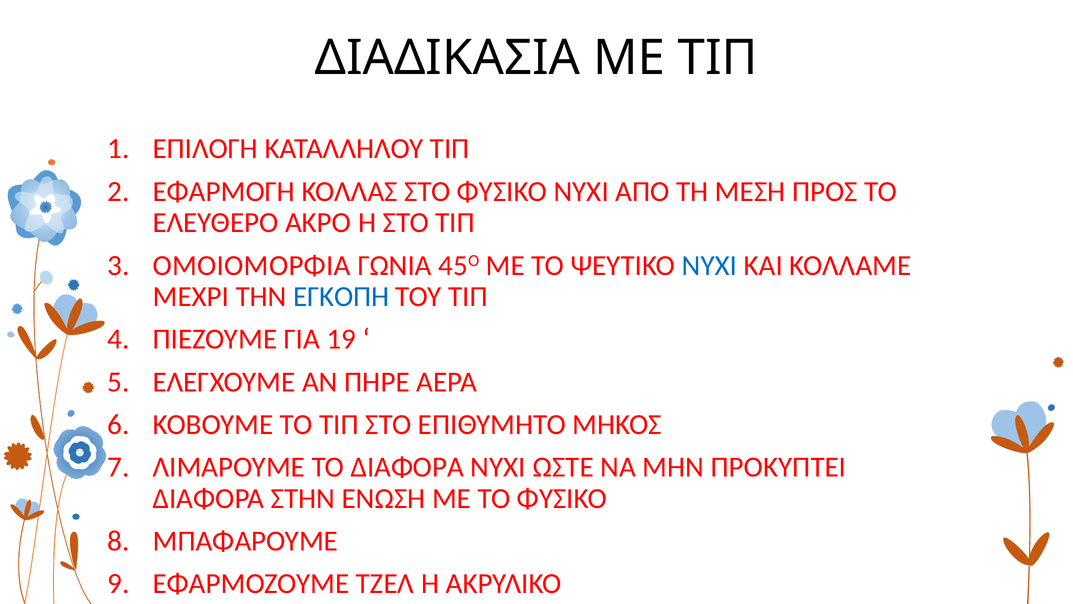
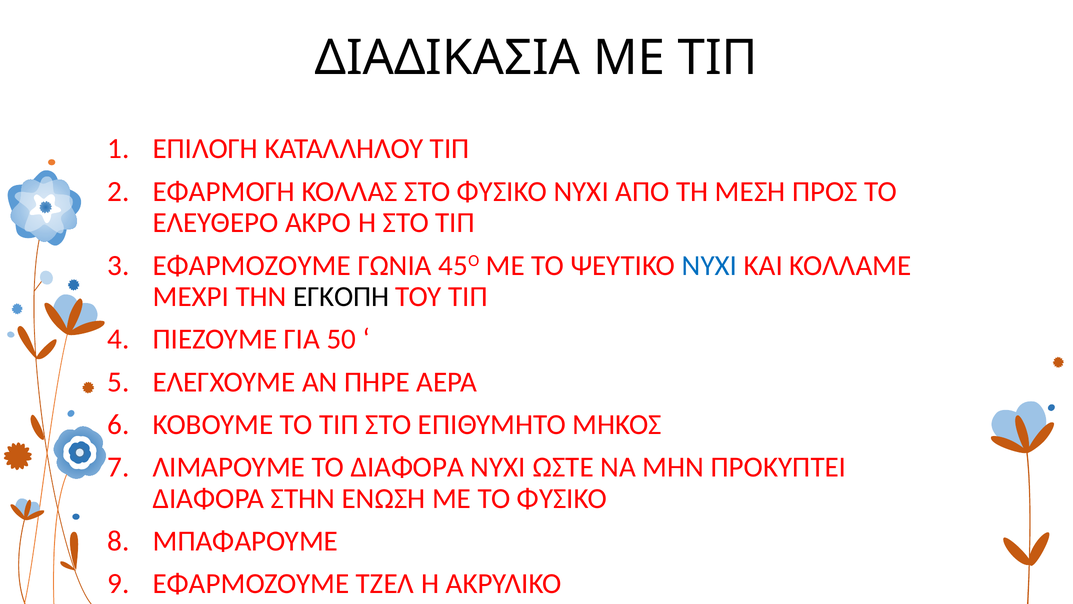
ΟΜΟΙΟΜΟΡΦΙΑ at (252, 265): ΟΜΟΙΟΜΟΡΦΙΑ -> ΕΦΑΡΜΟΖΟΥΜΕ
ΕΓΚΟΠΗ colour: blue -> black
19: 19 -> 50
